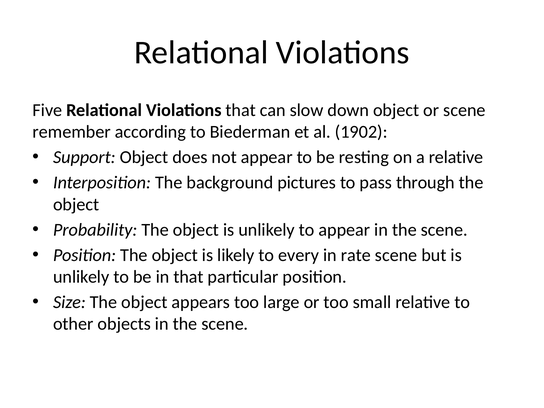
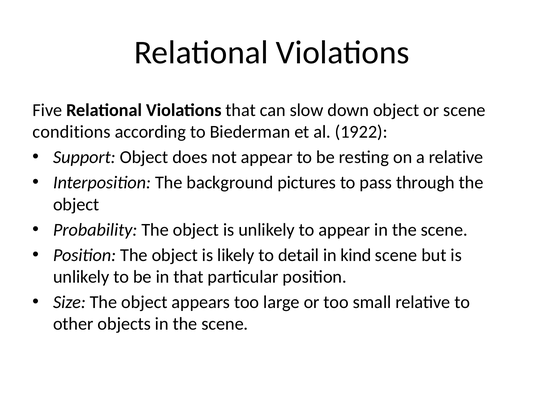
remember: remember -> conditions
1902: 1902 -> 1922
every: every -> detail
rate: rate -> kind
